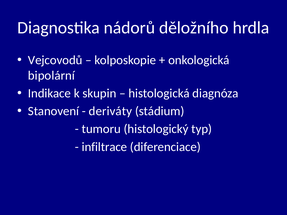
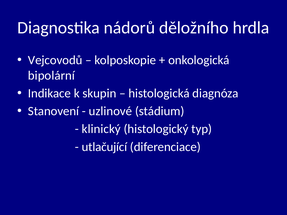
deriváty: deriváty -> uzlinové
tumoru: tumoru -> klinický
infiltrace: infiltrace -> utlačující
